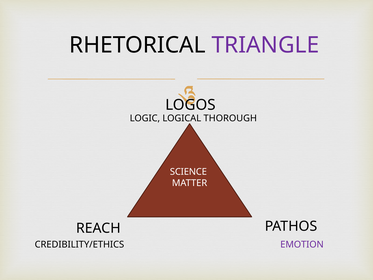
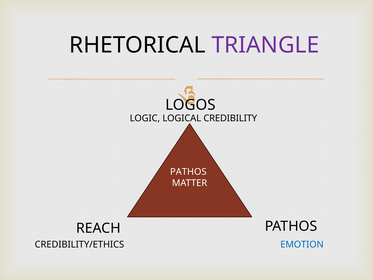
THOROUGH: THOROUGH -> CREDIBILITY
SCIENCE at (188, 172): SCIENCE -> PATHOS
EMOTION colour: purple -> blue
